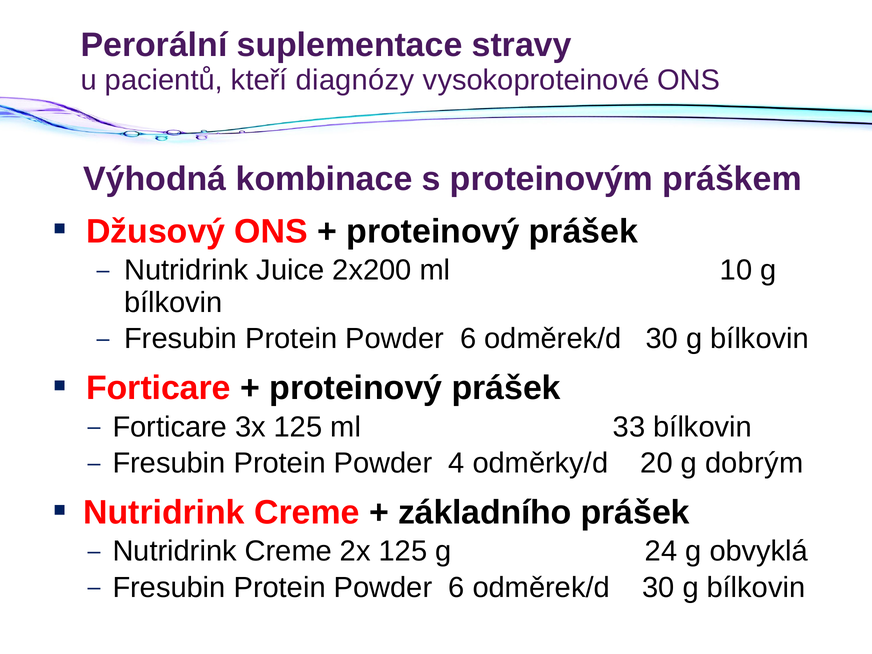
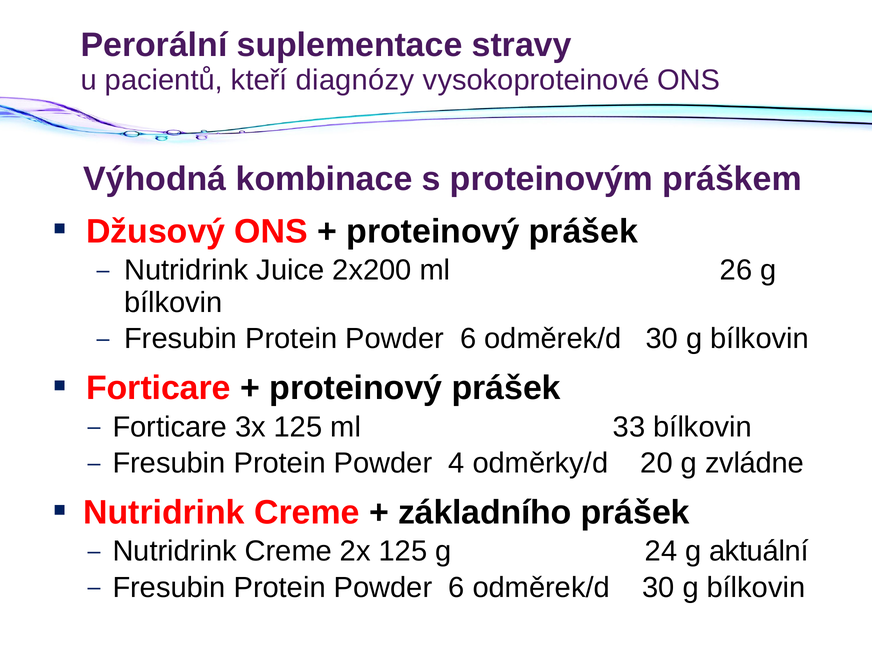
10: 10 -> 26
dobrým: dobrým -> zvládne
obvyklá: obvyklá -> aktuální
